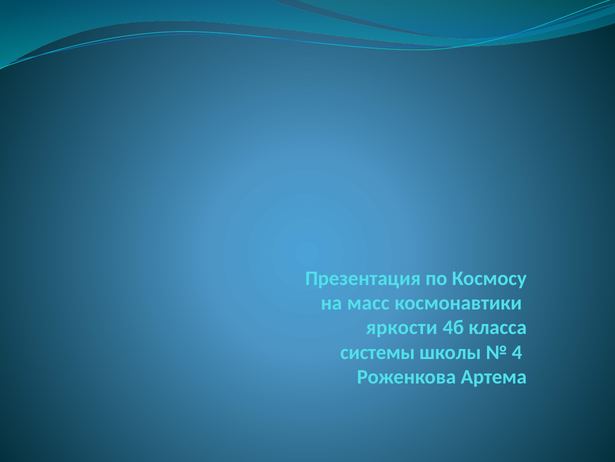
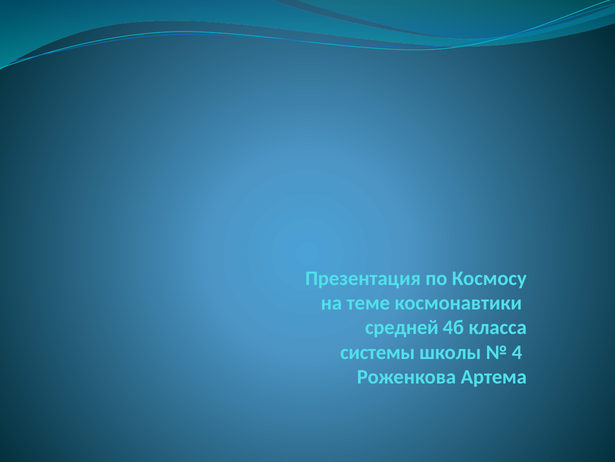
масс: масс -> теме
яркости: яркости -> средней
